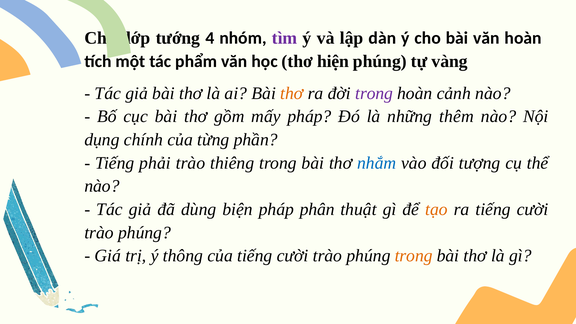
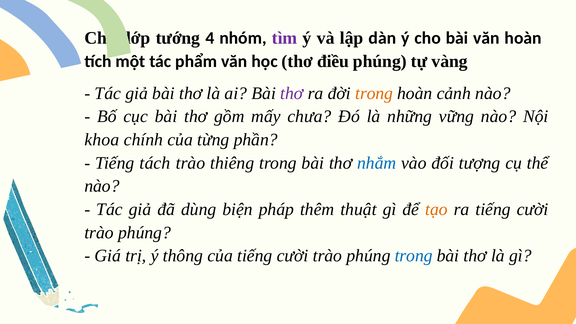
hiện: hiện -> điều
thơ at (292, 93) colour: orange -> purple
trong at (374, 93) colour: purple -> orange
mấy pháp: pháp -> chưa
thêm: thêm -> vững
dụng: dụng -> khoa
phải: phải -> tách
phân: phân -> thêm
trong at (414, 256) colour: orange -> blue
